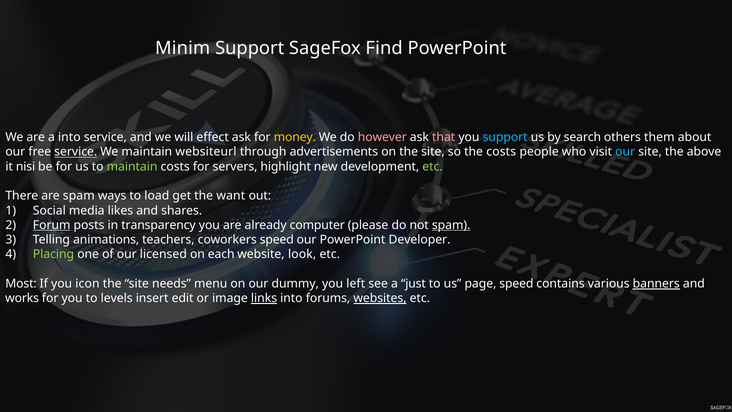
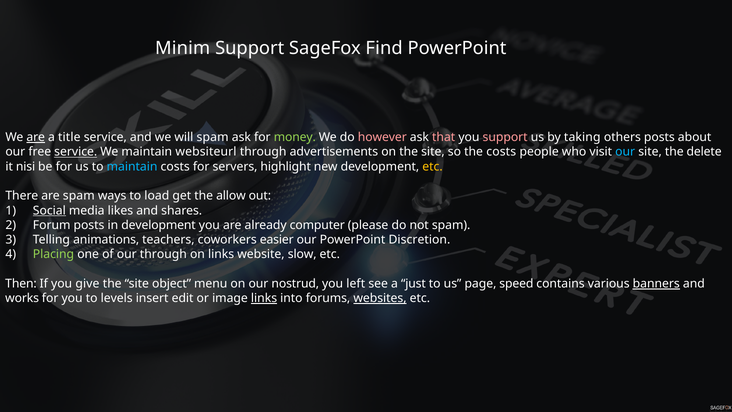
are at (36, 137) underline: none -> present
a into: into -> title
will effect: effect -> spam
money colour: yellow -> light green
support at (505, 137) colour: light blue -> pink
search: search -> taking
others them: them -> posts
above: above -> delete
maintain at (132, 166) colour: light green -> light blue
etc at (432, 166) colour: light green -> yellow
want: want -> allow
Social underline: none -> present
Forum underline: present -> none
in transparency: transparency -> development
spam at (451, 225) underline: present -> none
coworkers speed: speed -> easier
Developer: Developer -> Discretion
our licensed: licensed -> through
on each: each -> links
look: look -> slow
Most: Most -> Then
icon: icon -> give
needs: needs -> object
dummy: dummy -> nostrud
